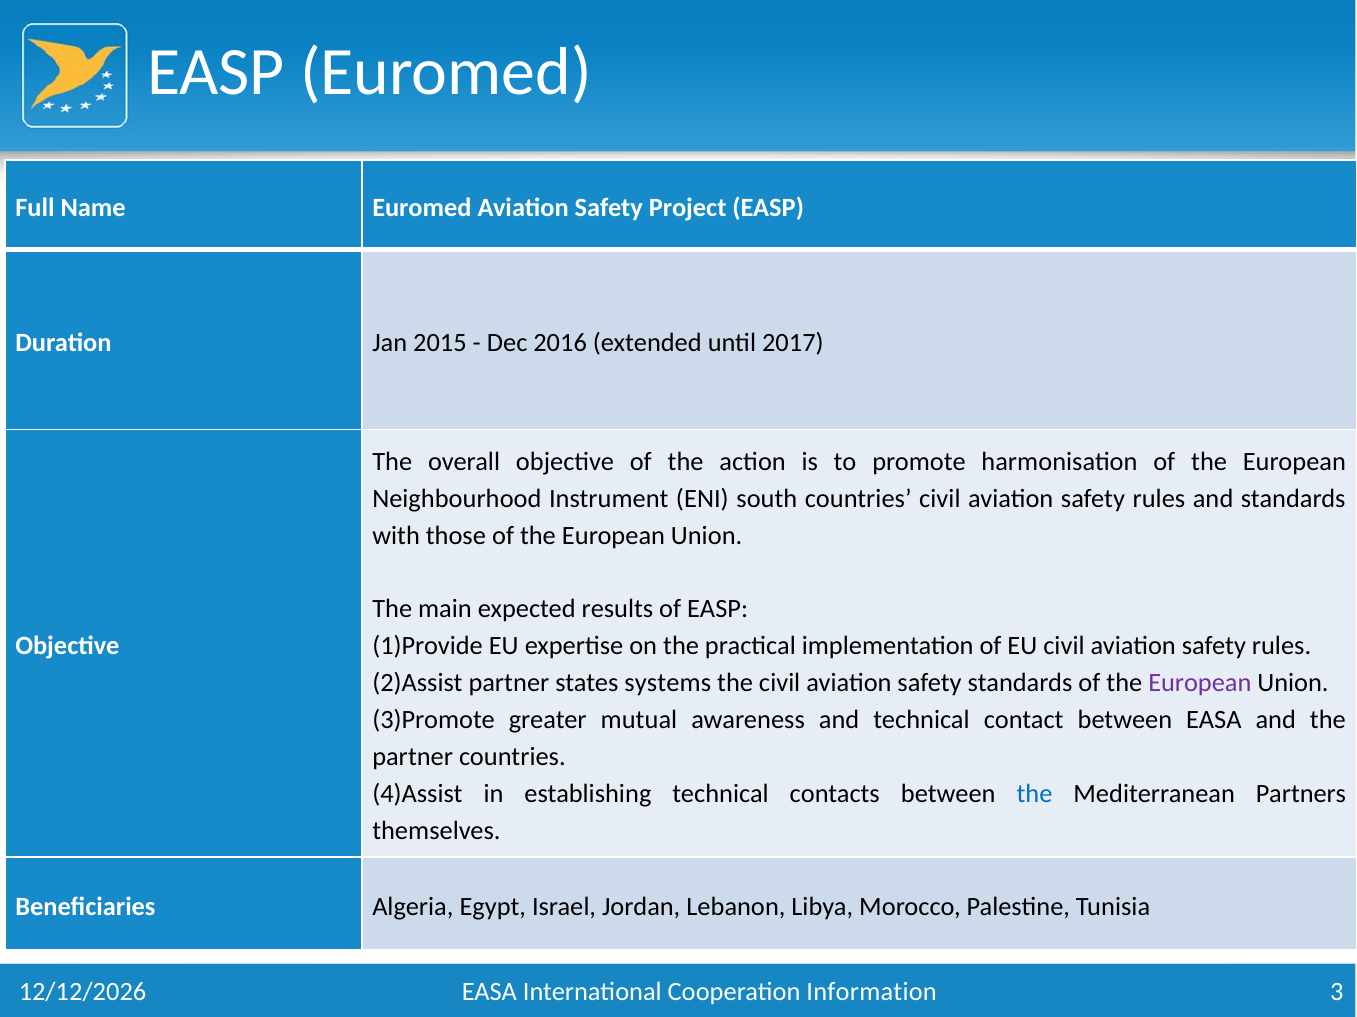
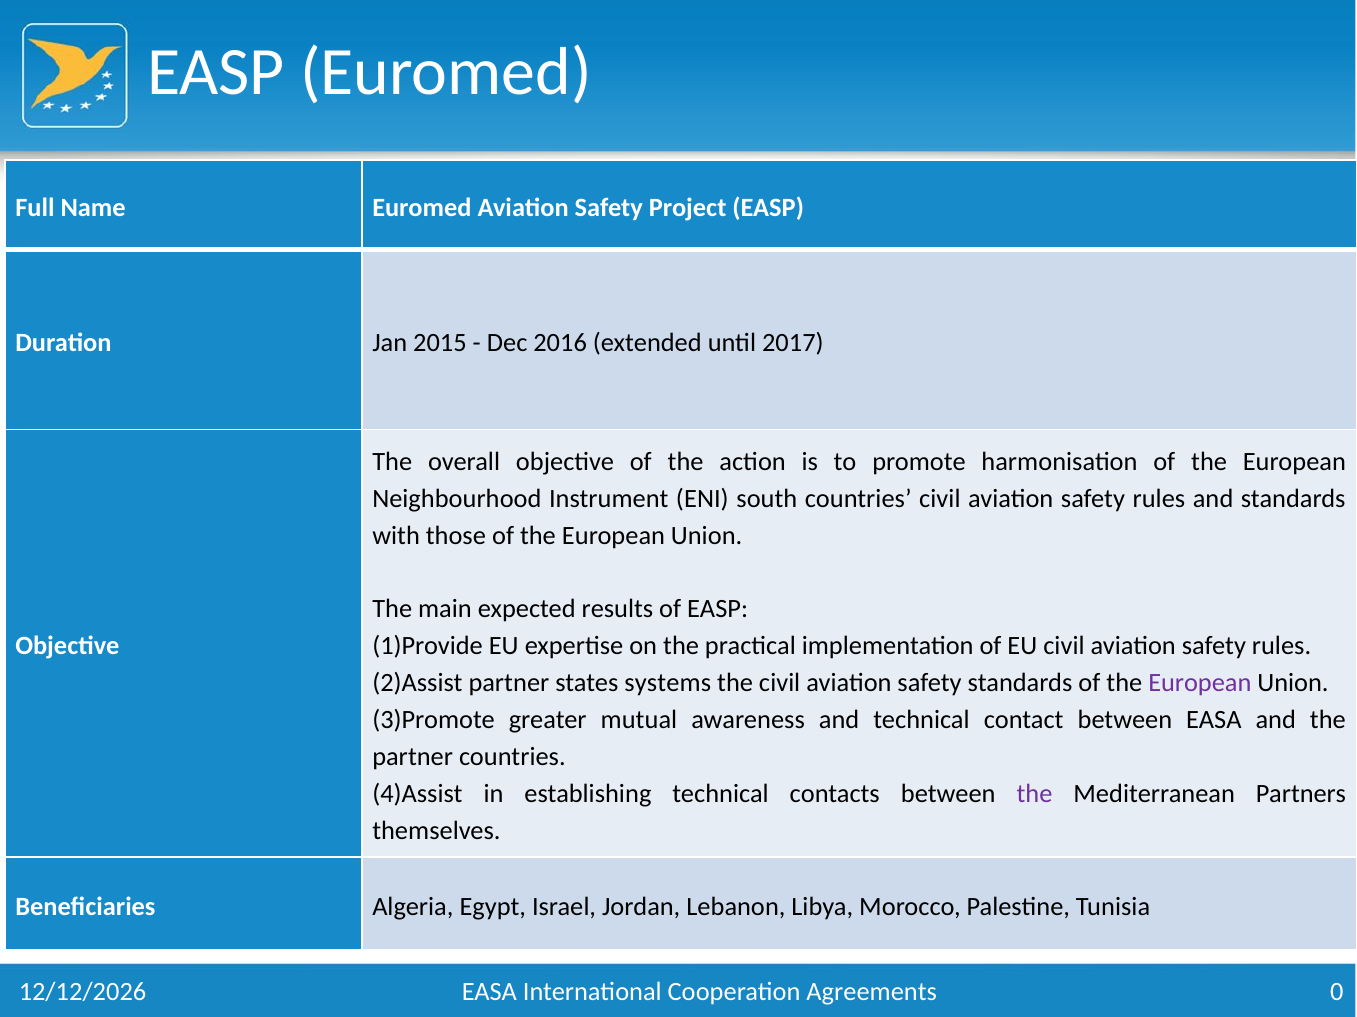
the at (1035, 794) colour: blue -> purple
Information: Information -> Agreements
3: 3 -> 0
